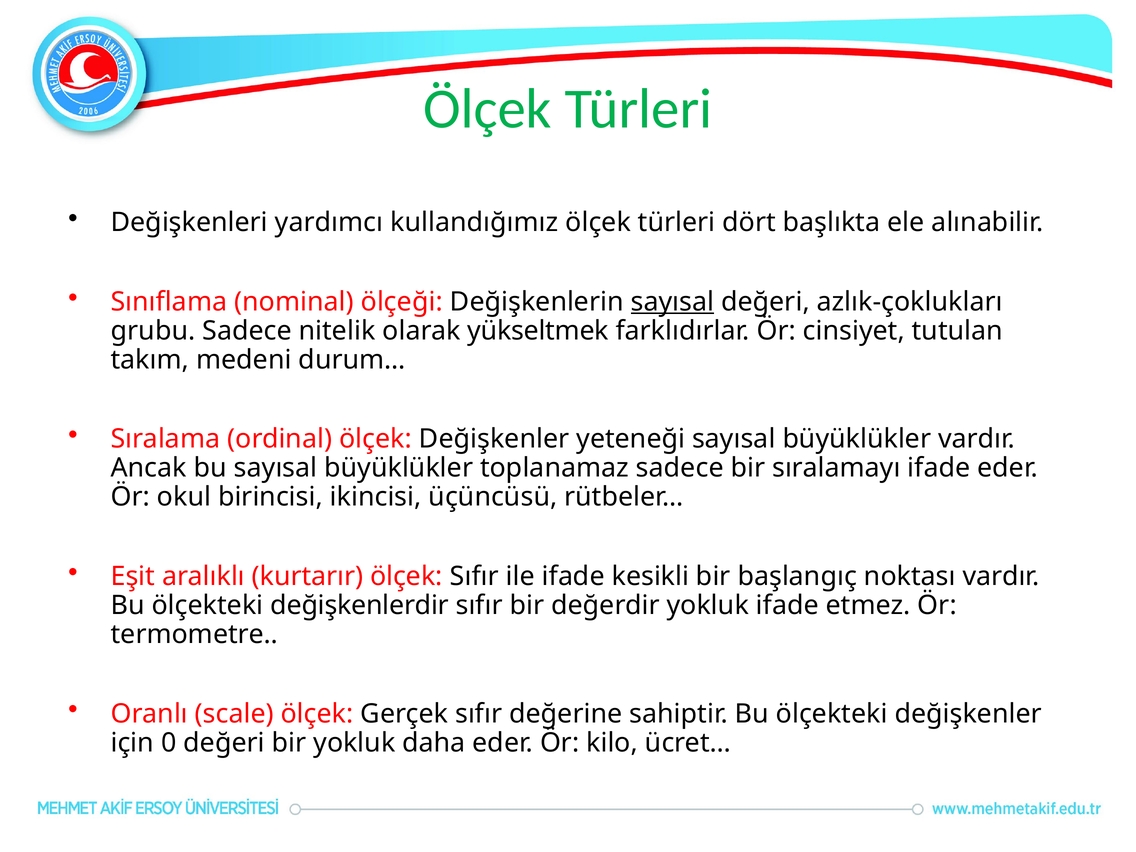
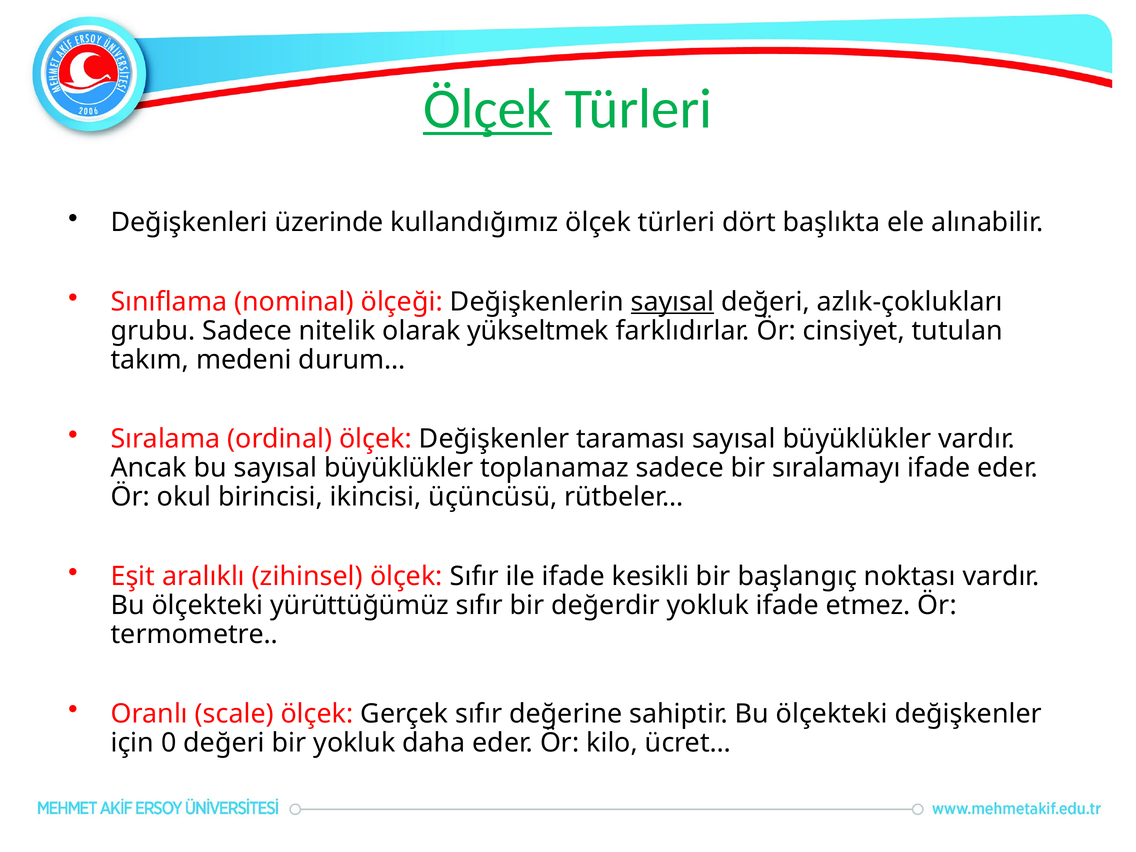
Ölçek at (488, 109) underline: none -> present
yardımcı: yardımcı -> üzerinde
yeteneği: yeteneği -> taraması
kurtarır: kurtarır -> zihinsel
değişkenlerdir: değişkenlerdir -> yürüttüğümüz
